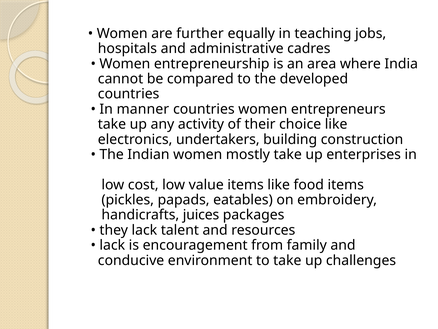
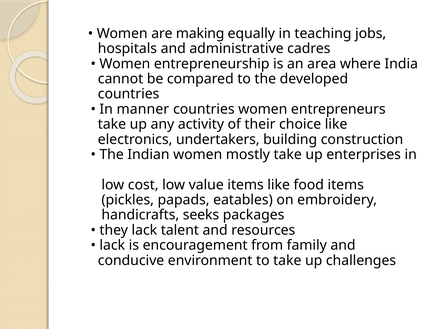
further: further -> making
juices: juices -> seeks
